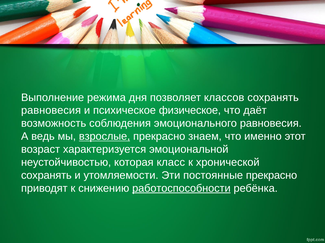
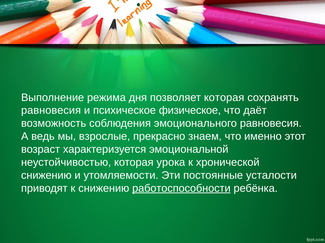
позволяет классов: классов -> которая
взрослые underline: present -> none
класс: класс -> урока
сохранять at (46, 176): сохранять -> снижению
постоянные прекрасно: прекрасно -> усталости
